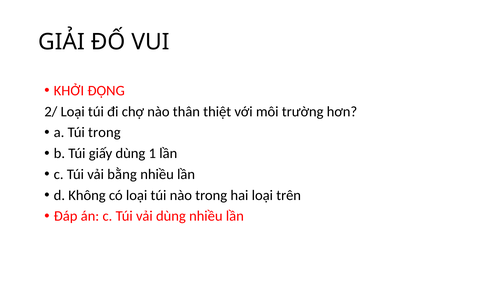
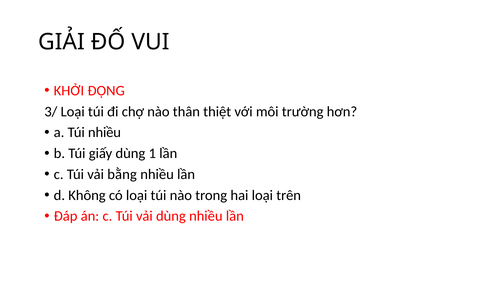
2/: 2/ -> 3/
Túi trong: trong -> nhiều
